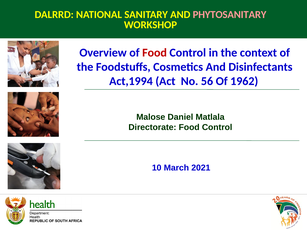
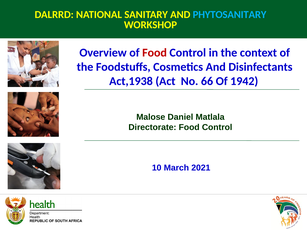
PHYTOSANITARY colour: pink -> light blue
Act,1994: Act,1994 -> Act,1938
56: 56 -> 66
1962: 1962 -> 1942
